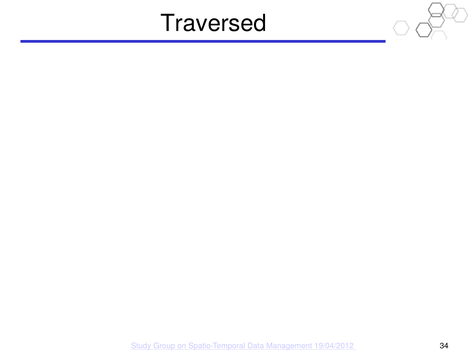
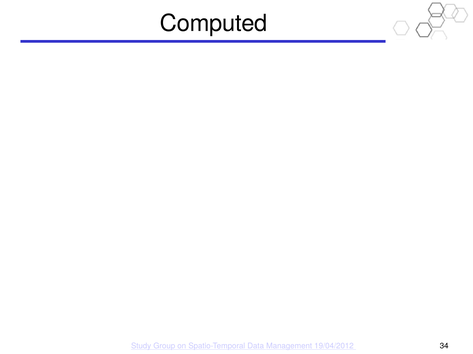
Traversed: Traversed -> Computed
